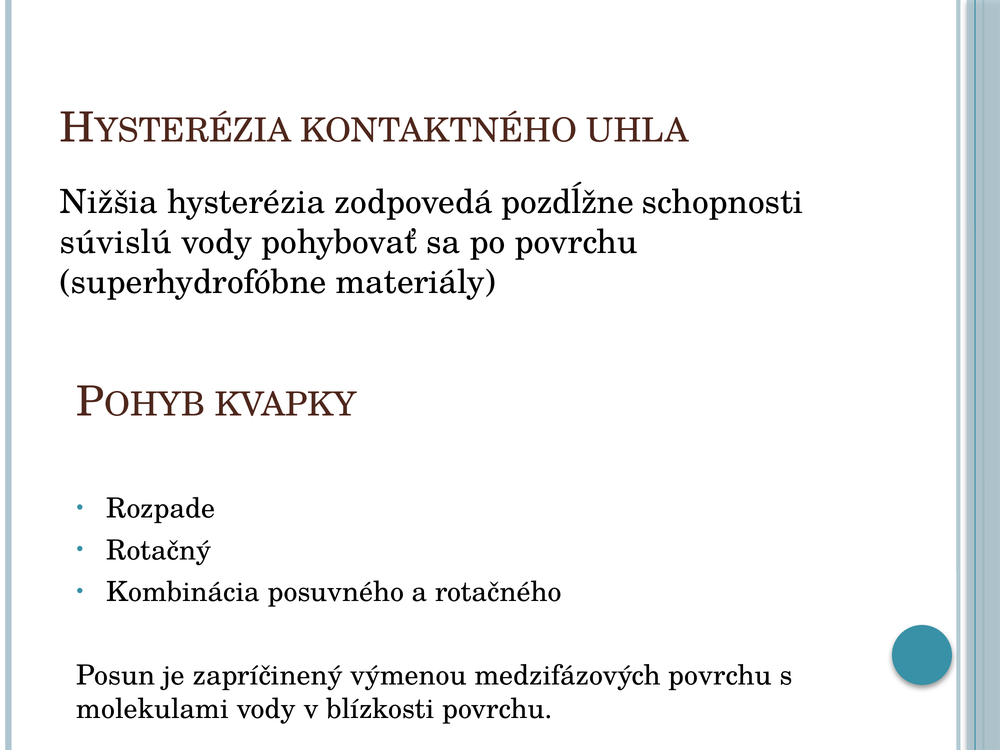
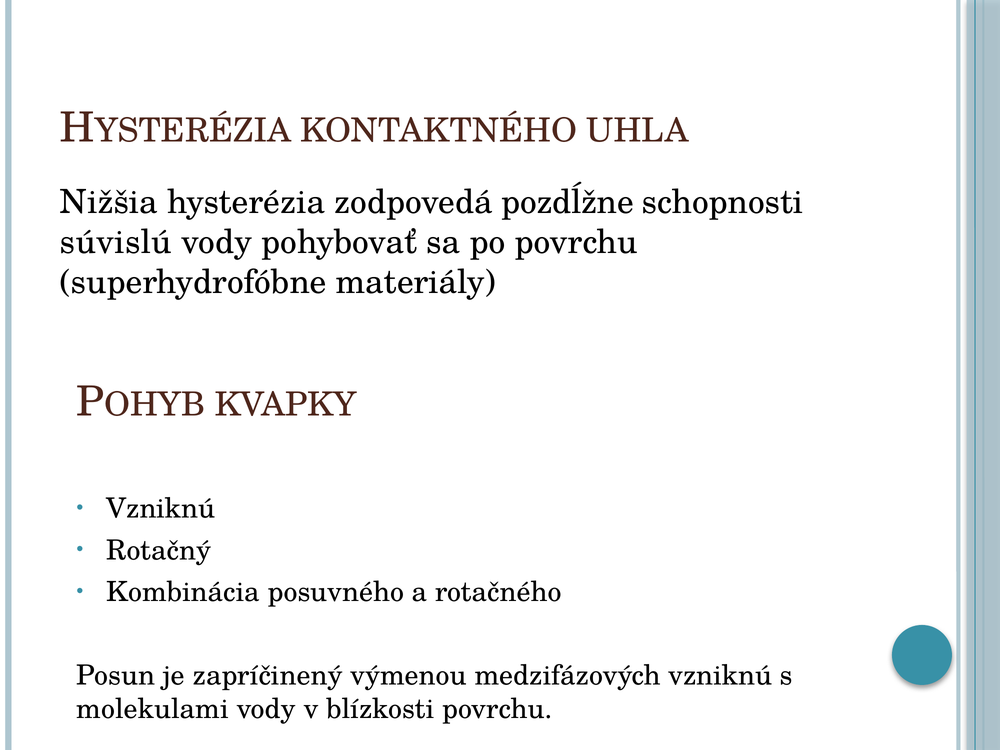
Rozpade at (161, 509): Rozpade -> Vzniknú
medzifázových povrchu: povrchu -> vzniknú
